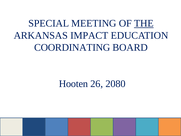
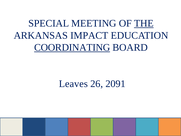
COORDINATING underline: none -> present
Hooten: Hooten -> Leaves
2080: 2080 -> 2091
